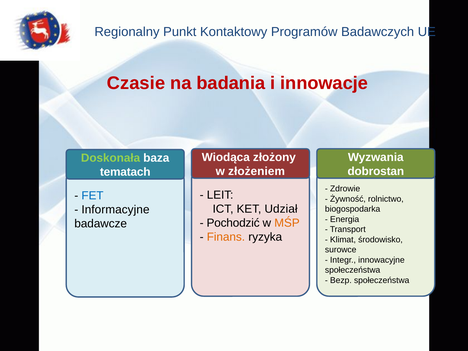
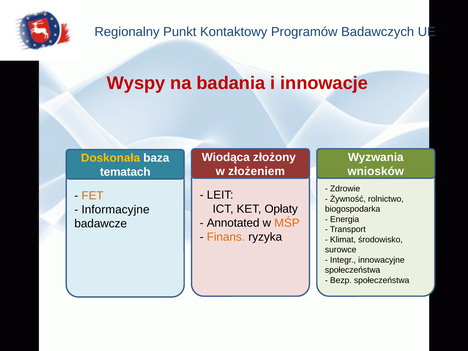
Czasie: Czasie -> Wyspy
Doskonała colour: light green -> yellow
dobrostan: dobrostan -> wniosków
FET colour: blue -> orange
Udział: Udział -> Opłaty
Pochodzić: Pochodzić -> Annotated
